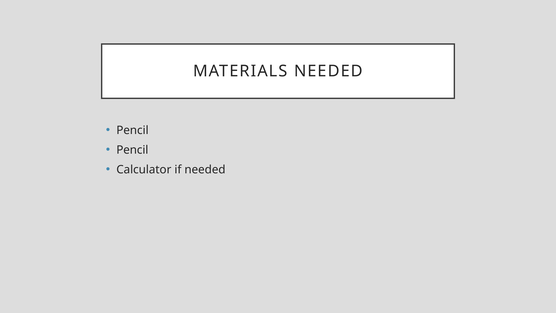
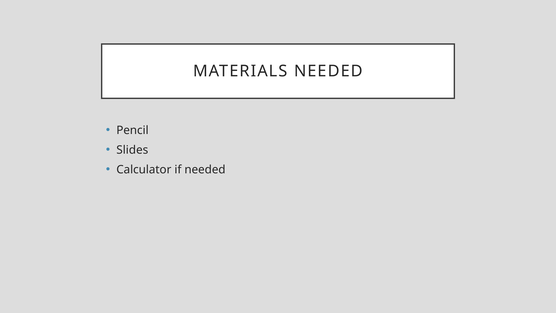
Pencil at (132, 150): Pencil -> Slides
